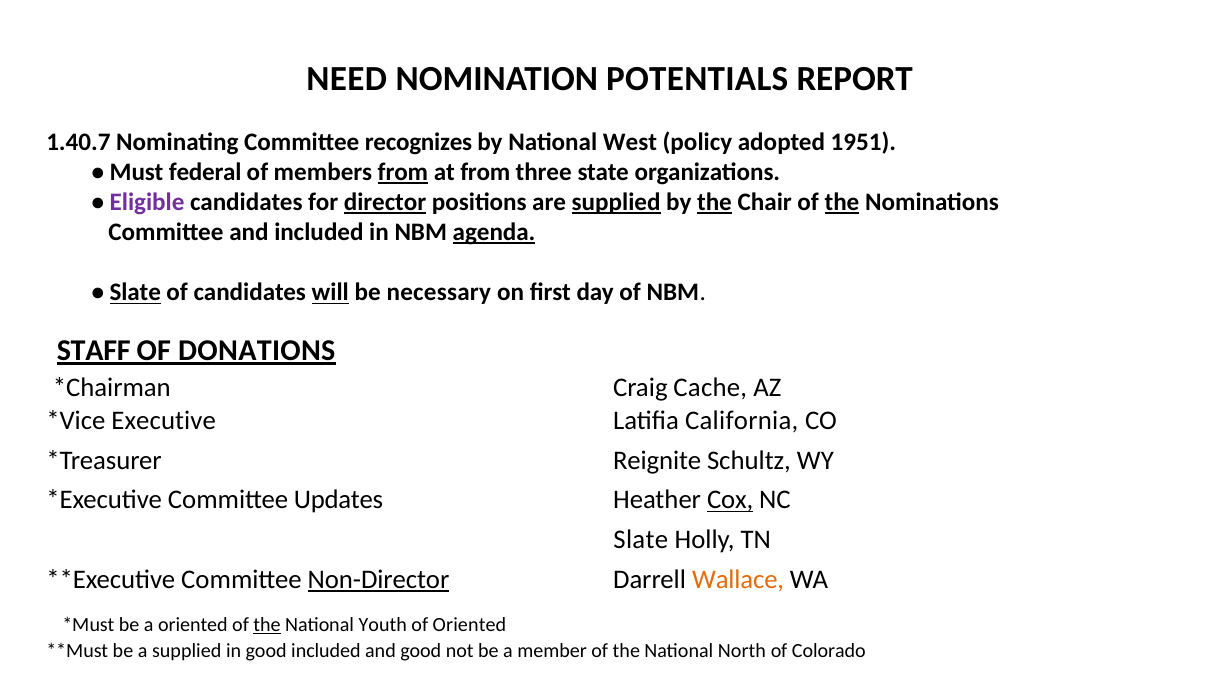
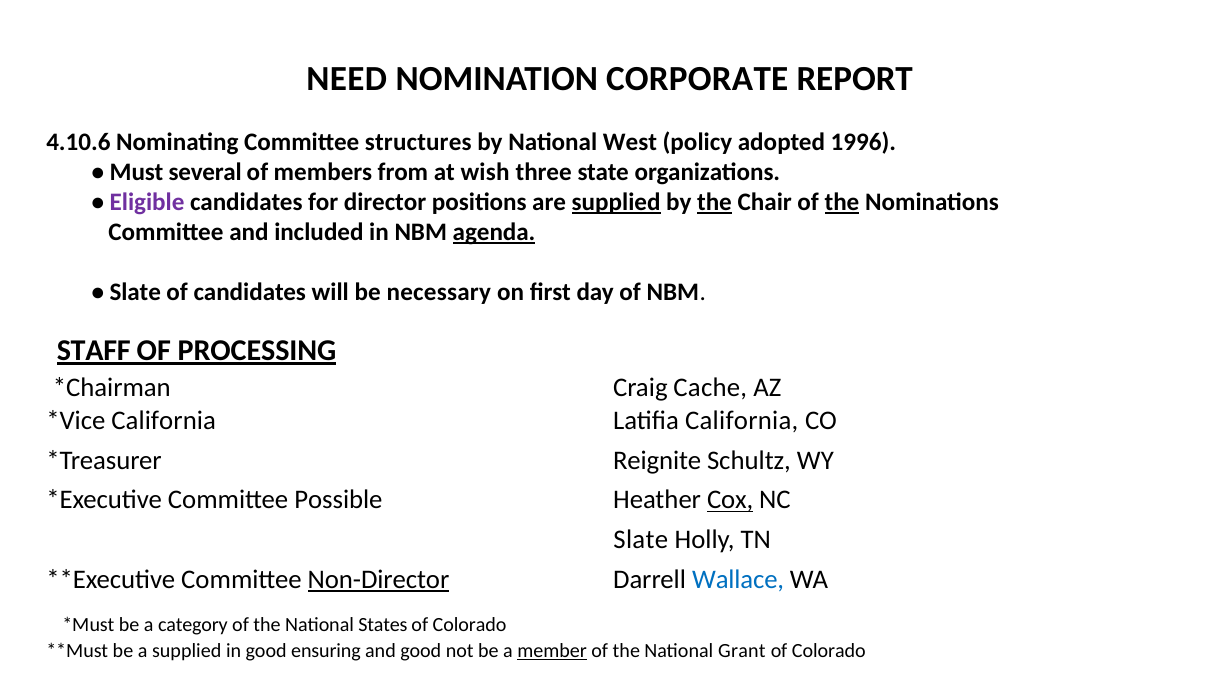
POTENTIALS: POTENTIALS -> CORPORATE
1.40.7: 1.40.7 -> 4.10.6
recognizes: recognizes -> structures
1951: 1951 -> 1996
federal: federal -> several
from at (403, 172) underline: present -> none
at from: from -> wish
director underline: present -> none
Slate at (135, 292) underline: present -> none
will underline: present -> none
DONATIONS: DONATIONS -> PROCESSING
Executive at (164, 420): Executive -> California
Updates: Updates -> Possible
Wallace colour: orange -> blue
a oriented: oriented -> category
the at (267, 624) underline: present -> none
Youth: Youth -> States
Oriented at (469, 624): Oriented -> Colorado
good included: included -> ensuring
member underline: none -> present
North: North -> Grant
